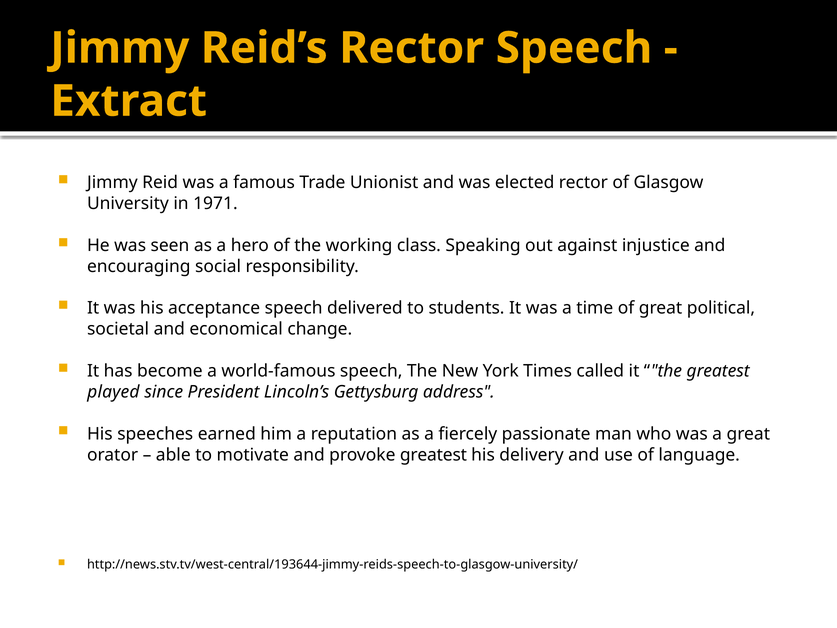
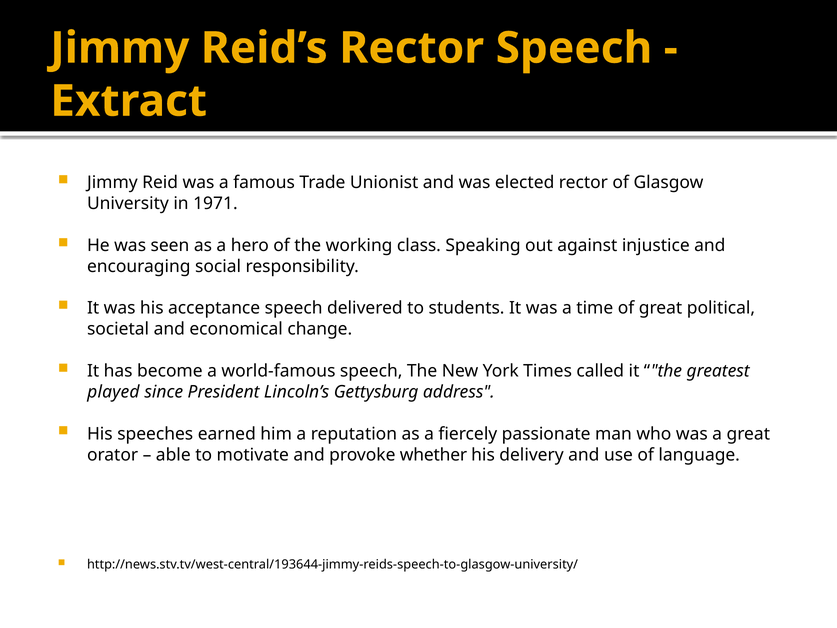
provoke greatest: greatest -> whether
